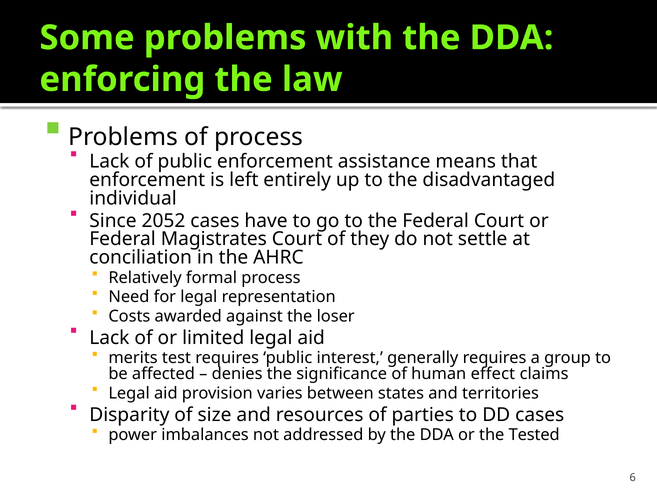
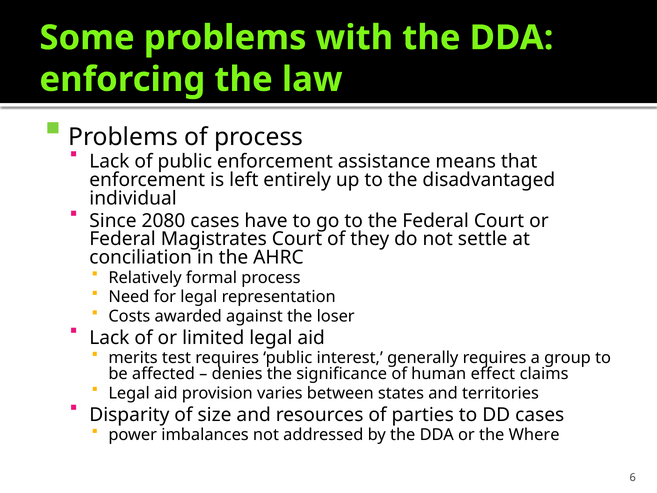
2052: 2052 -> 2080
Tested: Tested -> Where
